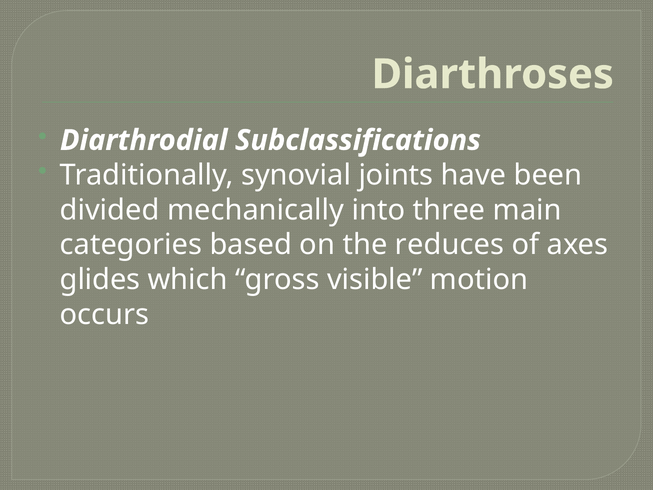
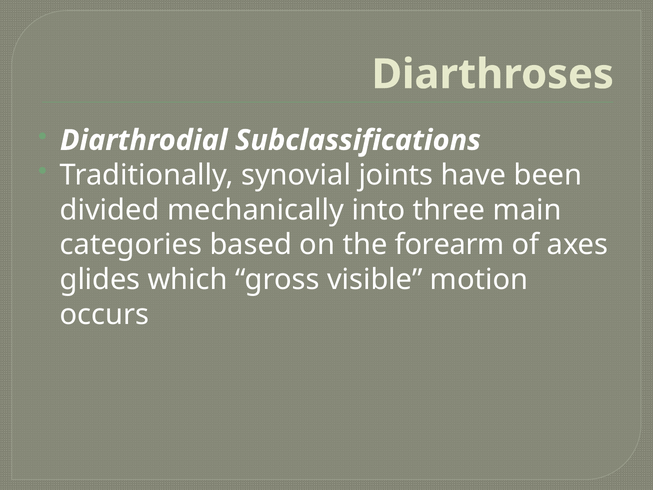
reduces: reduces -> forearm
